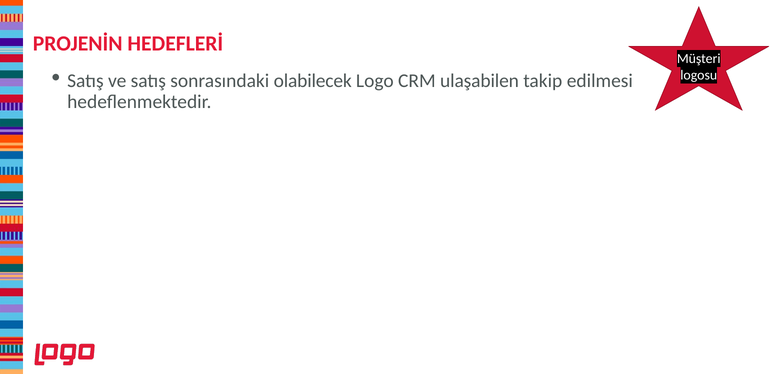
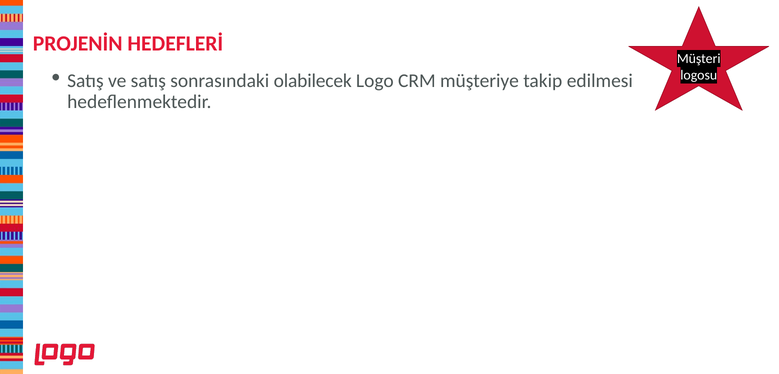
ulaşabilen: ulaşabilen -> müşteriye
